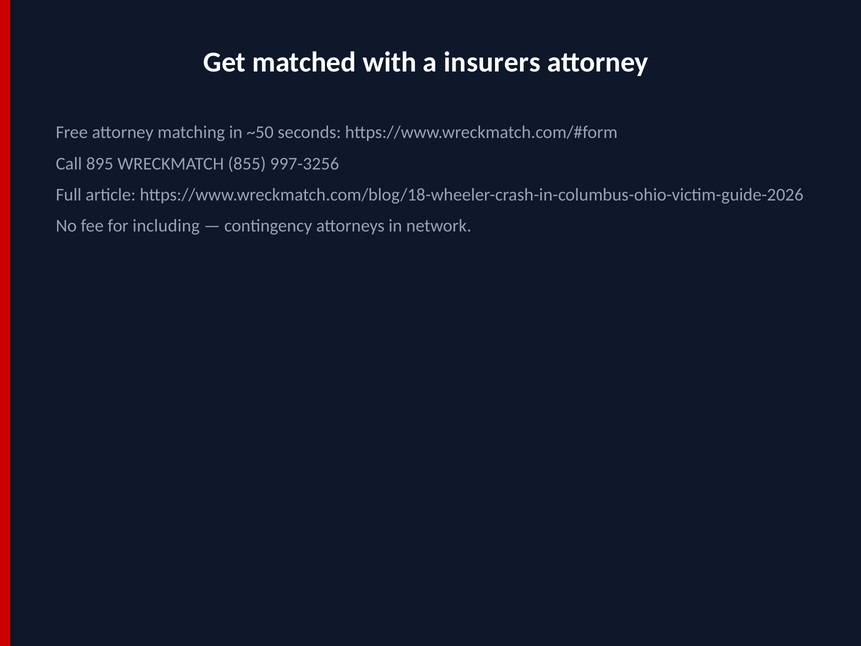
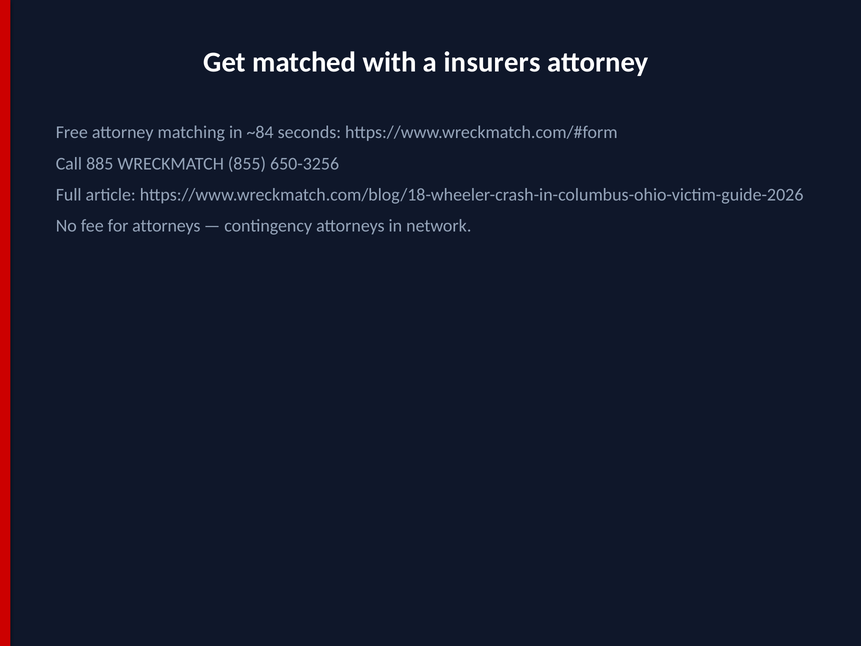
~50: ~50 -> ~84
895: 895 -> 885
997-3256: 997-3256 -> 650-3256
for including: including -> attorneys
